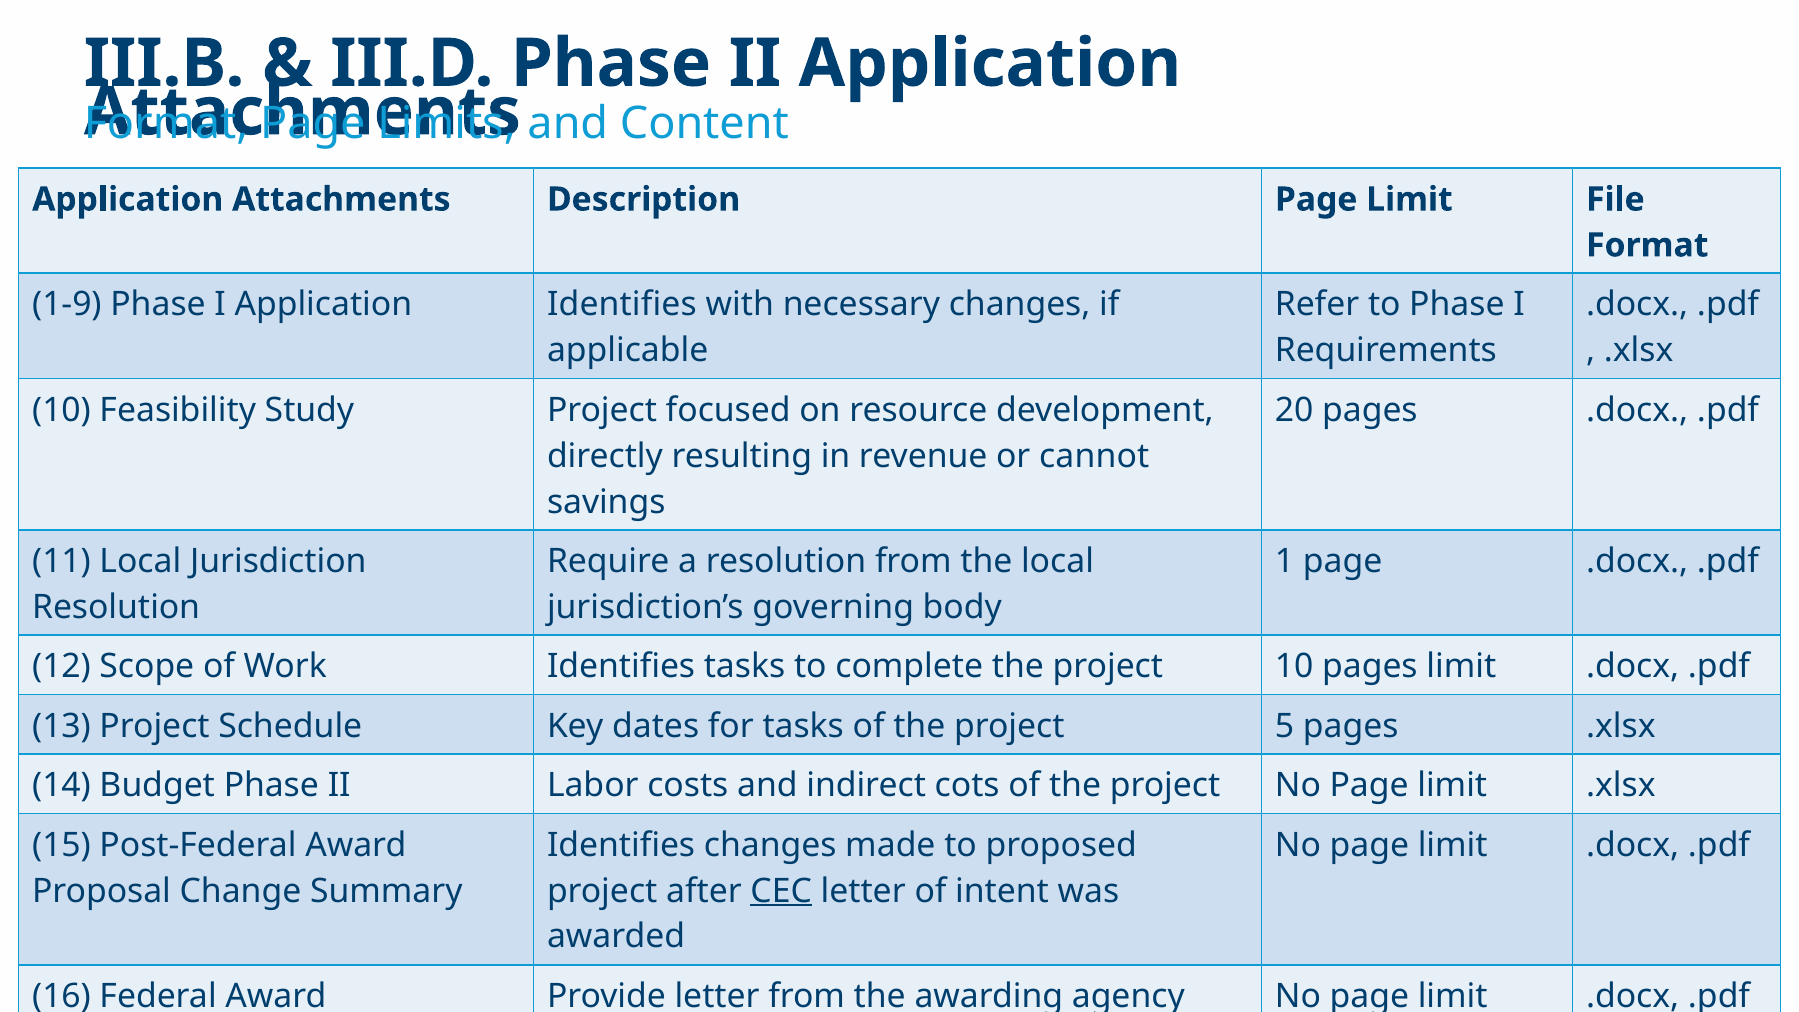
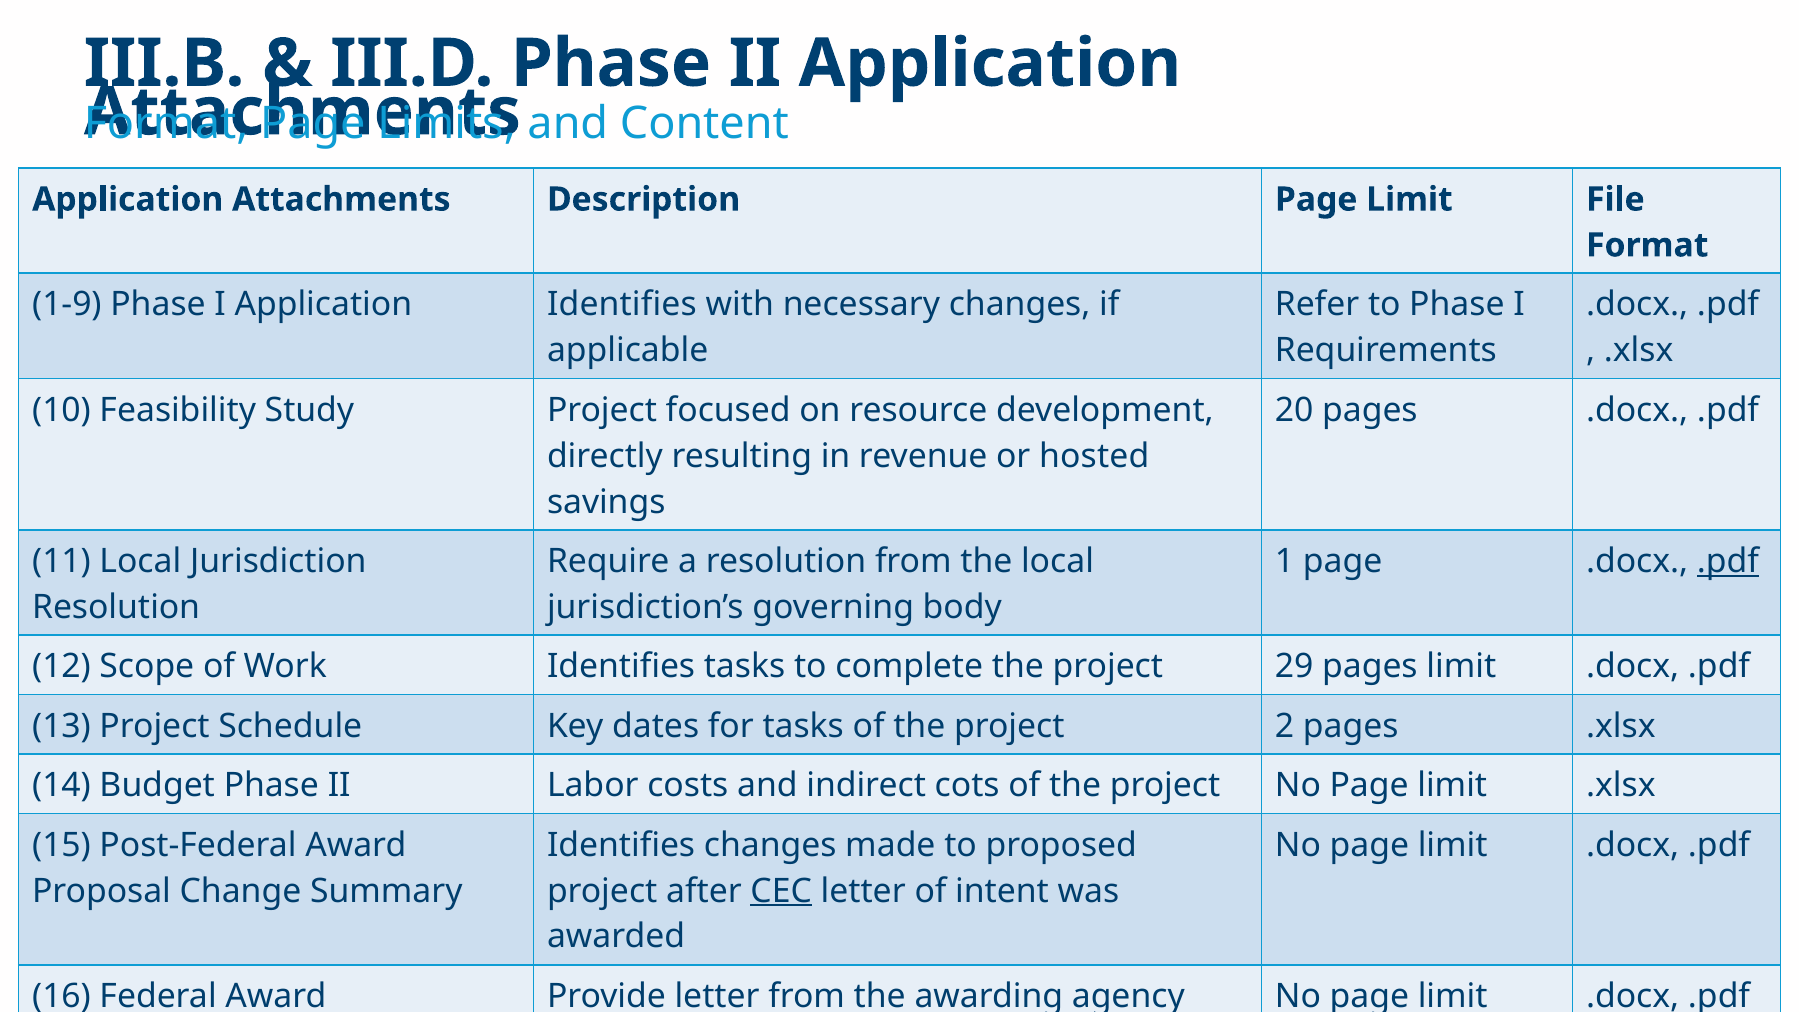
cannot: cannot -> hosted
.pdf at (1728, 561) underline: none -> present
project 10: 10 -> 29
5: 5 -> 2
